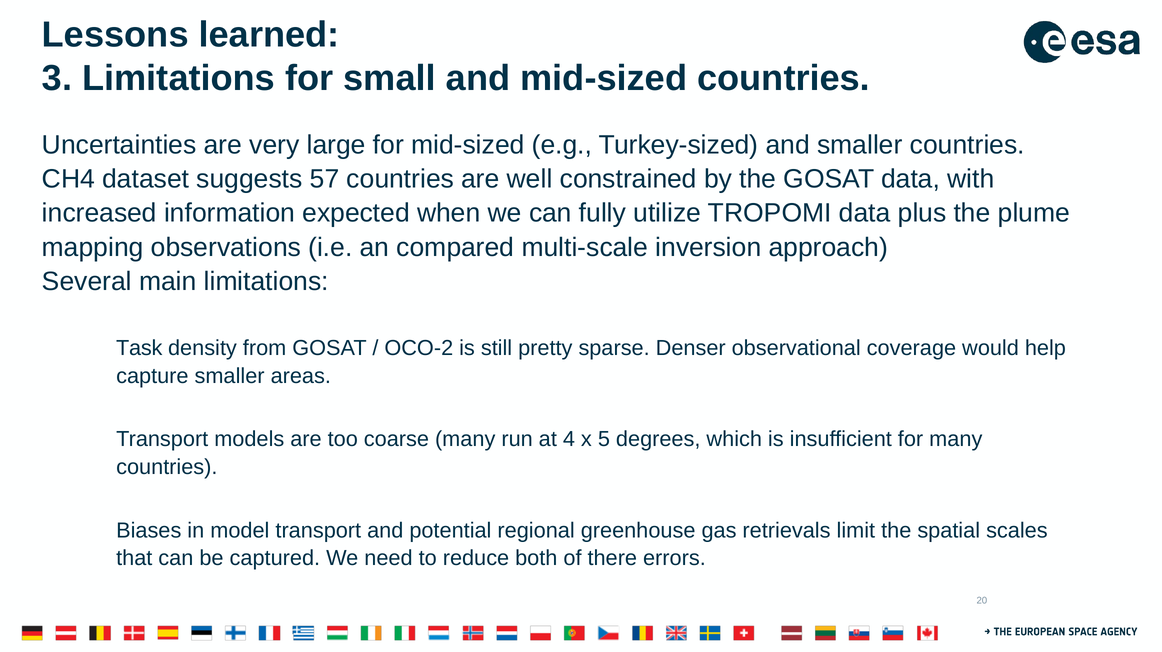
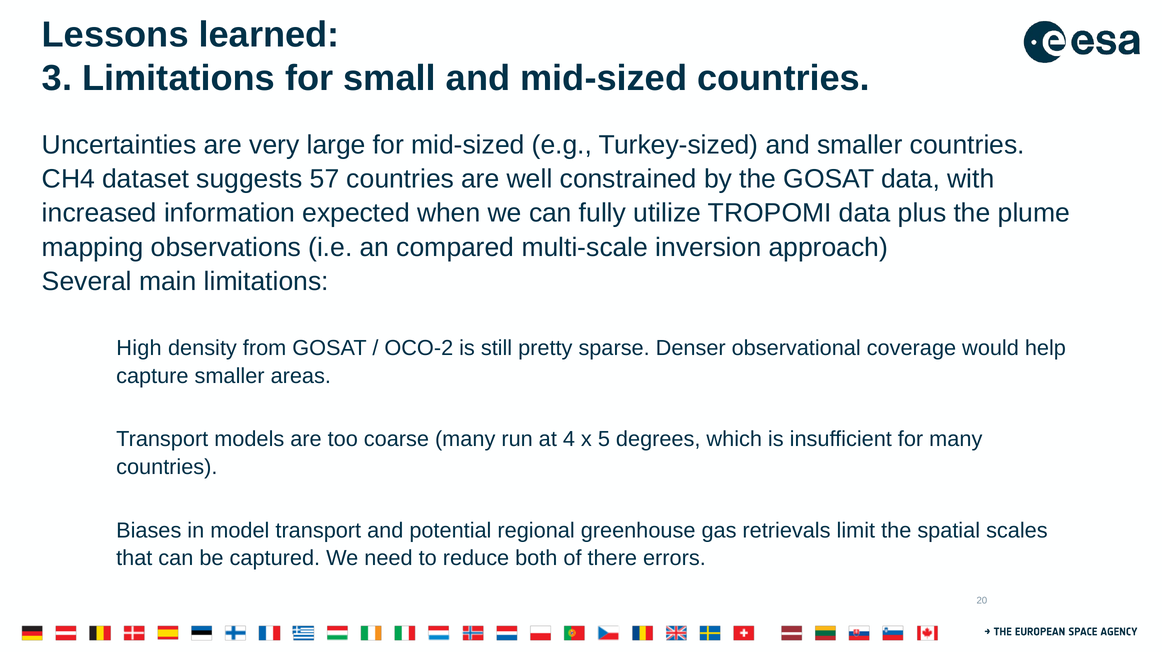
Task: Task -> High
